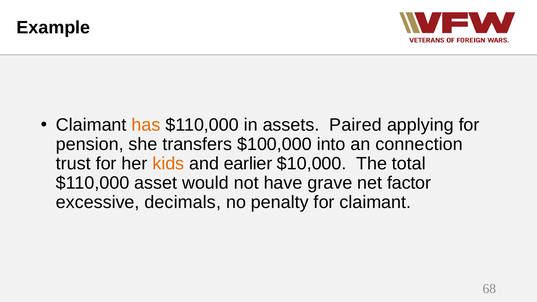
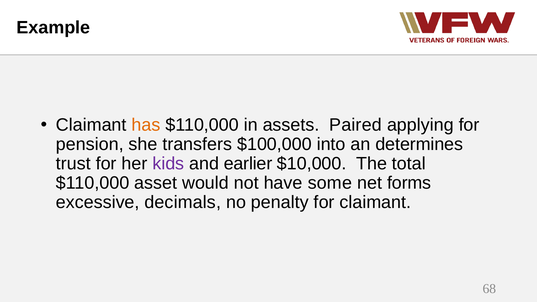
connection: connection -> determines
kids colour: orange -> purple
grave: grave -> some
factor: factor -> forms
